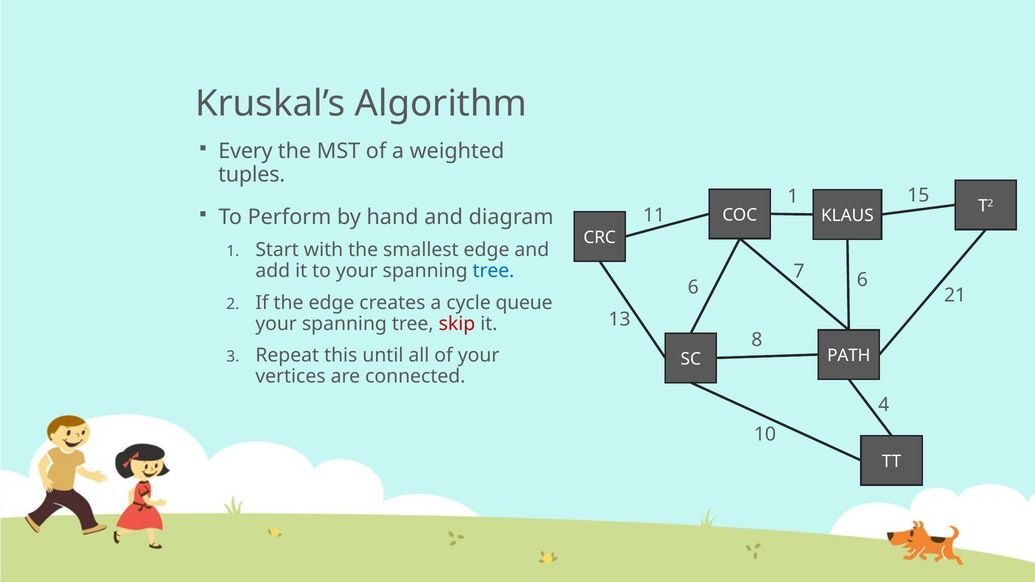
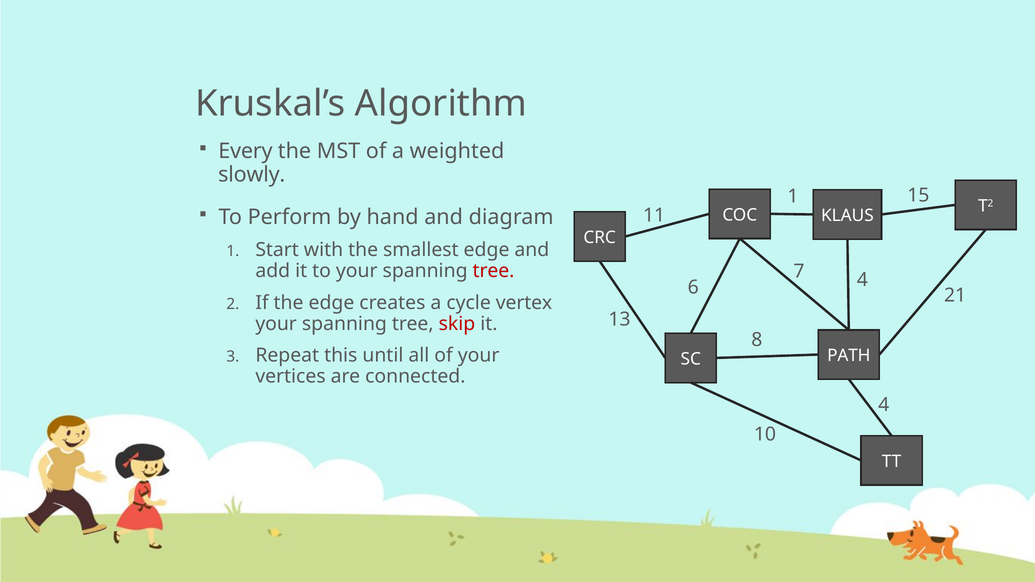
tuples: tuples -> slowly
tree at (493, 271) colour: blue -> red
6 6: 6 -> 4
queue: queue -> vertex
